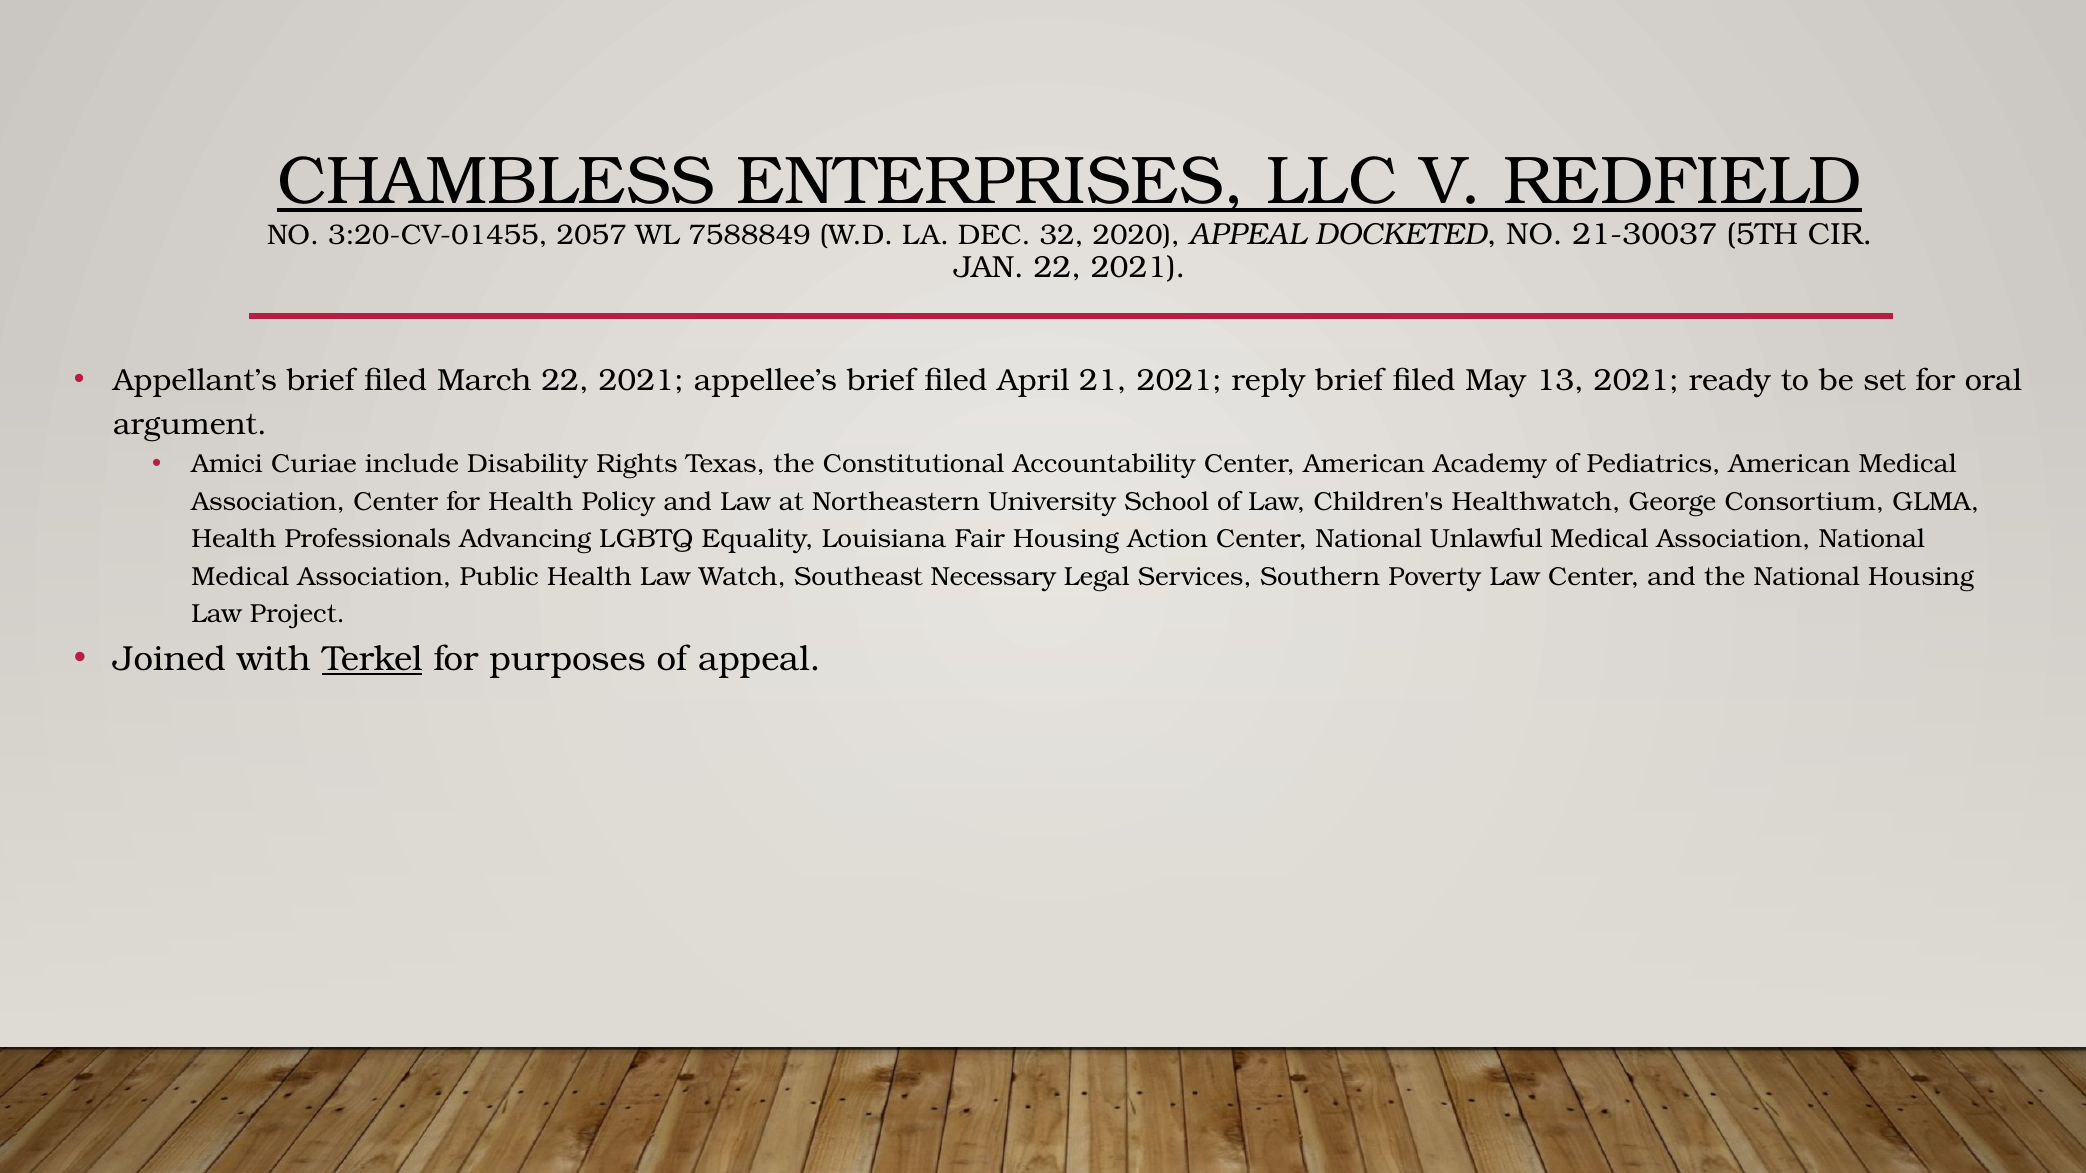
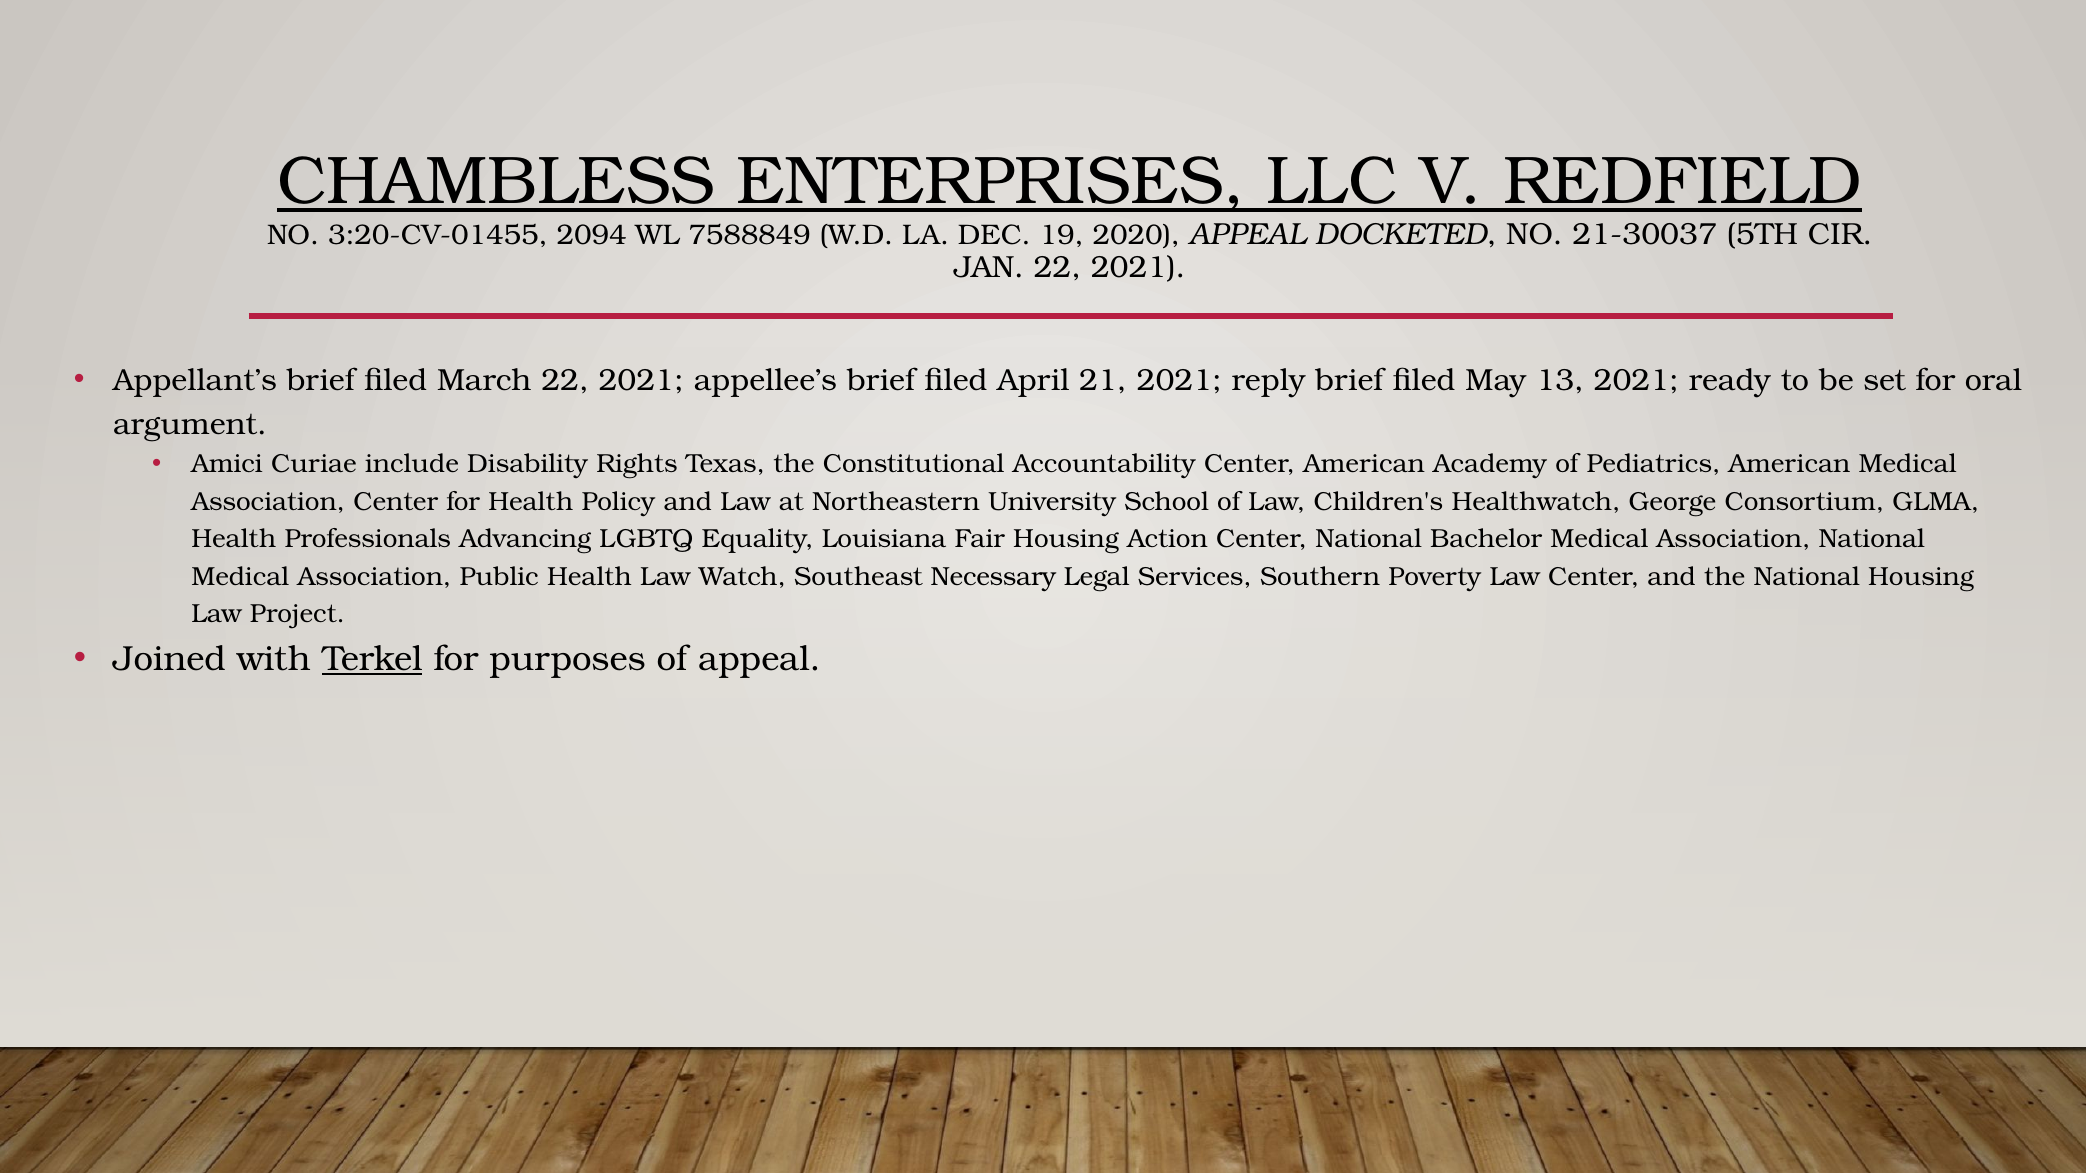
2057: 2057 -> 2094
32: 32 -> 19
Unlawful: Unlawful -> Bachelor
